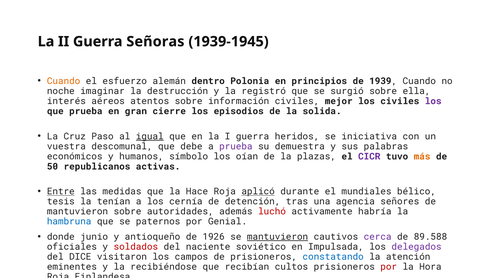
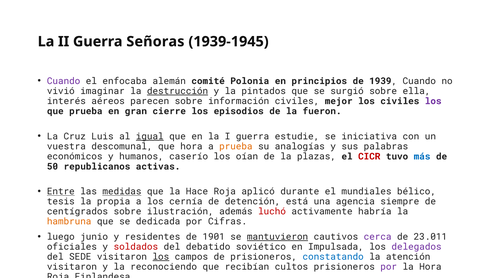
Cuando at (64, 81) colour: orange -> purple
esfuerzo: esfuerzo -> enfocaba
dentro: dentro -> comité
noche: noche -> vivió
destrucción underline: none -> present
registró: registró -> pintados
atentos: atentos -> parecen
solida: solida -> fueron
Paso: Paso -> Luis
heridos: heridos -> estudie
que debe: debe -> hora
prueba at (236, 146) colour: purple -> orange
demuestra: demuestra -> analogías
símbolo: símbolo -> caserío
CICR colour: purple -> red
más colour: orange -> blue
medidas underline: none -> present
aplicó underline: present -> none
tenían: tenían -> propia
tras: tras -> está
señores: señores -> siempre
mantuvieron at (77, 211): mantuvieron -> centígrados
autoridades: autoridades -> ilustración
hambruna colour: blue -> orange
paternos: paternos -> dedicada
Genial: Genial -> Cifras
donde: donde -> luego
antioqueño: antioqueño -> residentes
1926: 1926 -> 1901
89.588: 89.588 -> 23.011
naciente: naciente -> debatido
DICE: DICE -> SEDE
los at (161, 257) underline: none -> present
eminentes at (72, 267): eminentes -> visitaron
recibiéndose: recibiéndose -> reconociendo
por at (389, 267) colour: red -> purple
